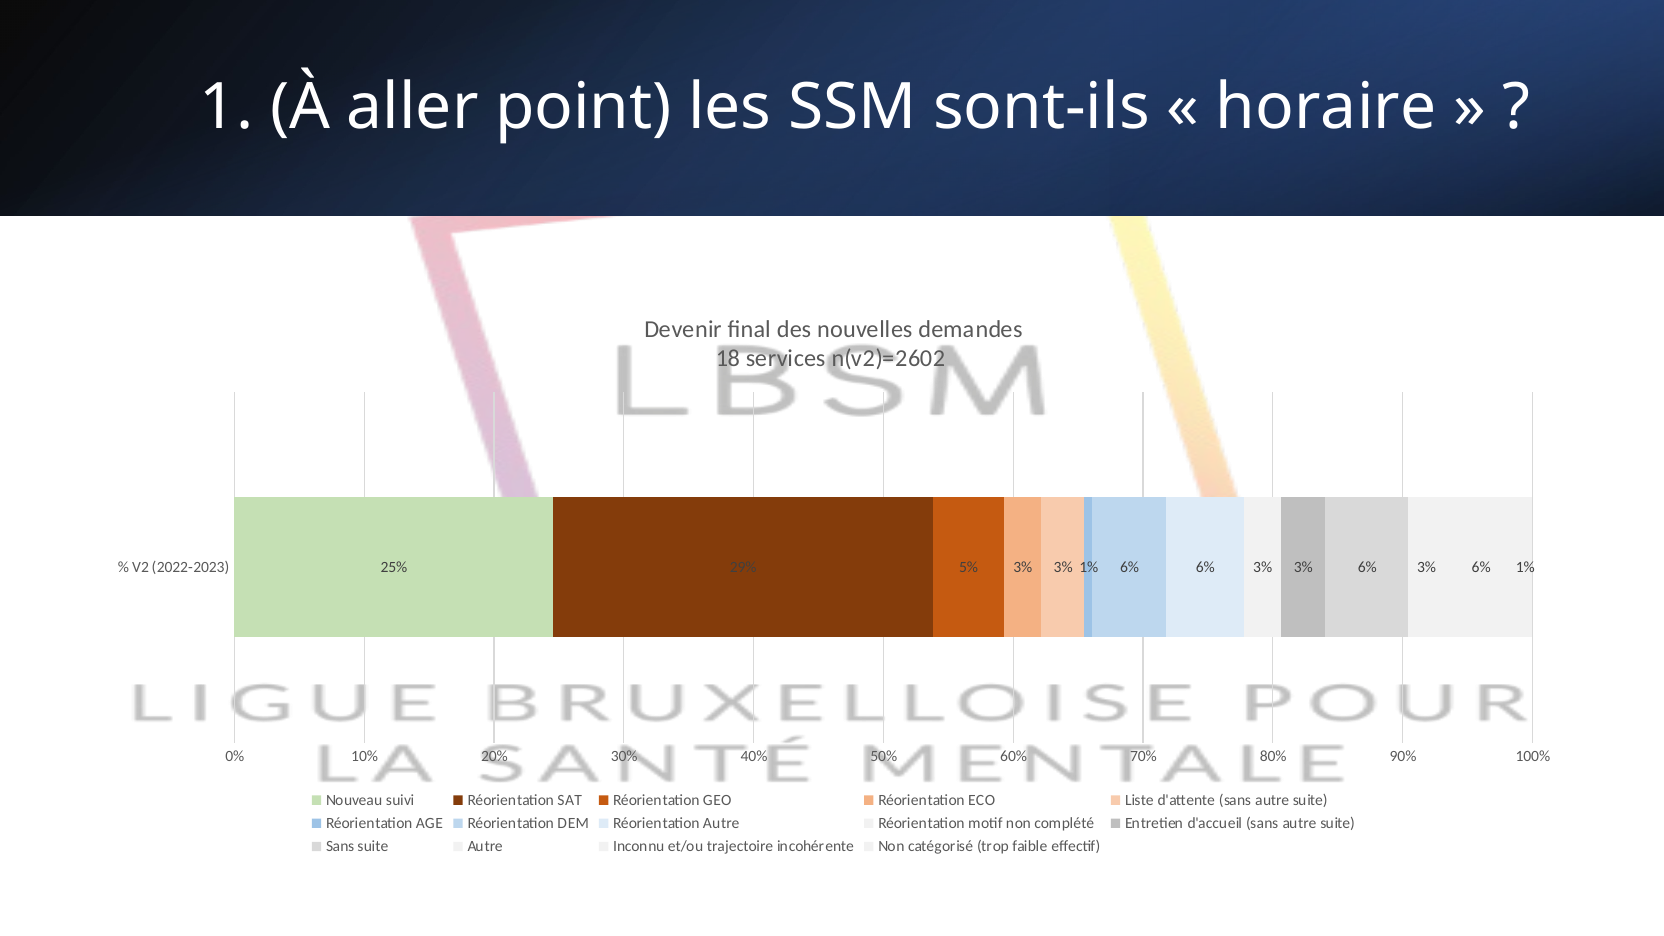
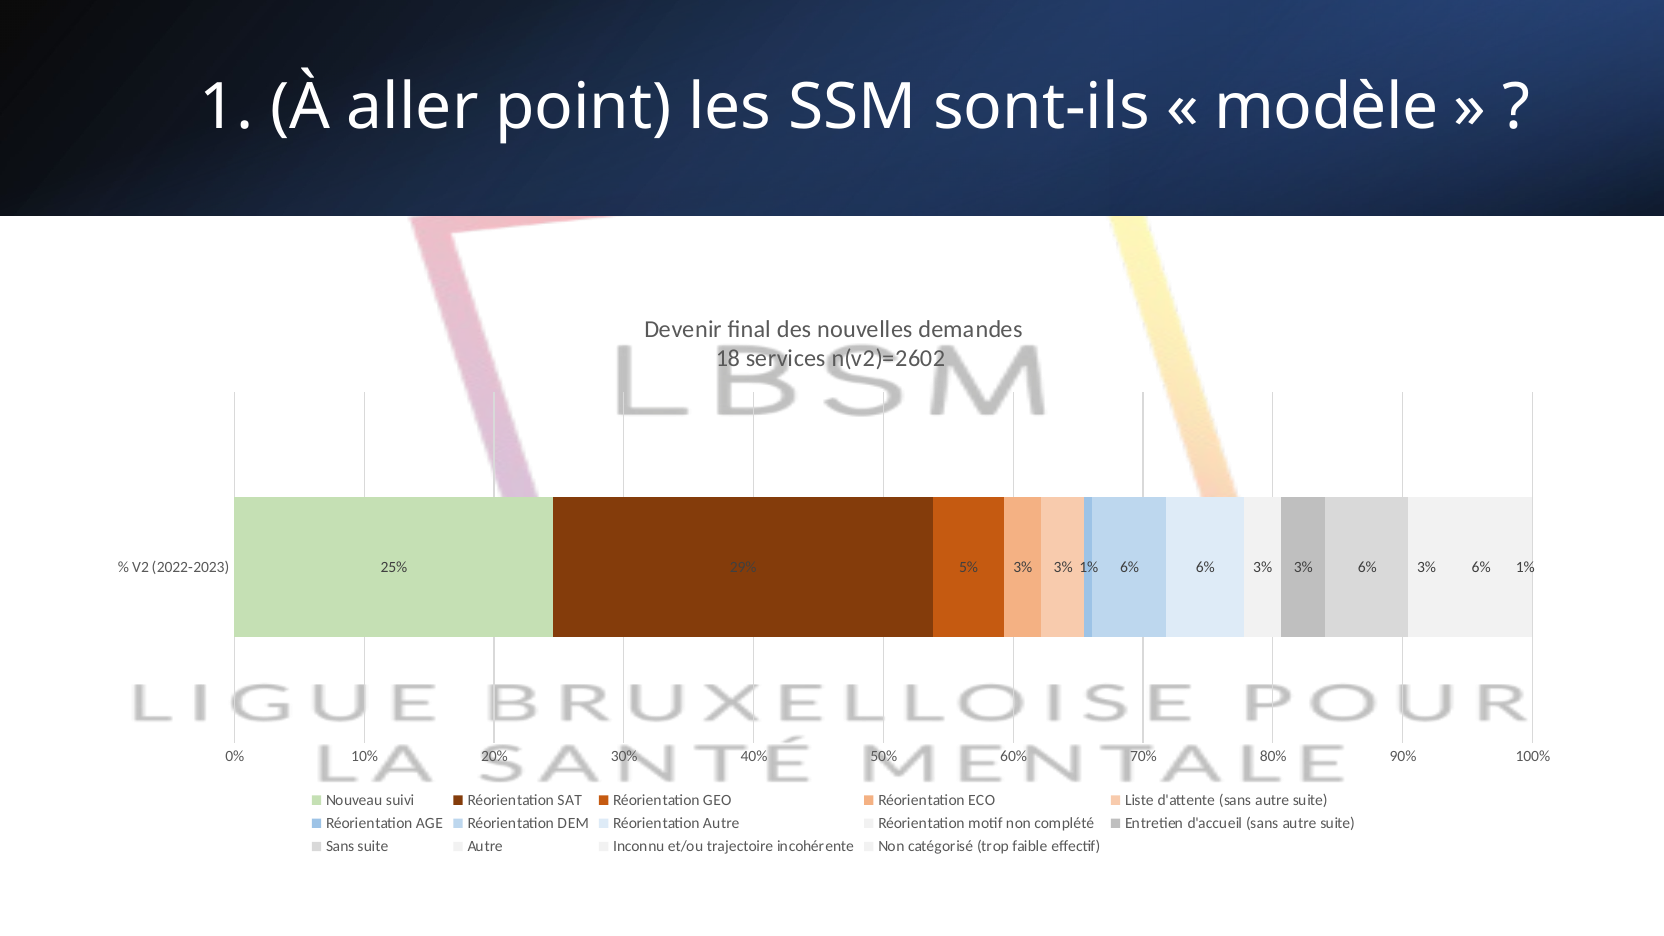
horaire: horaire -> modèle
